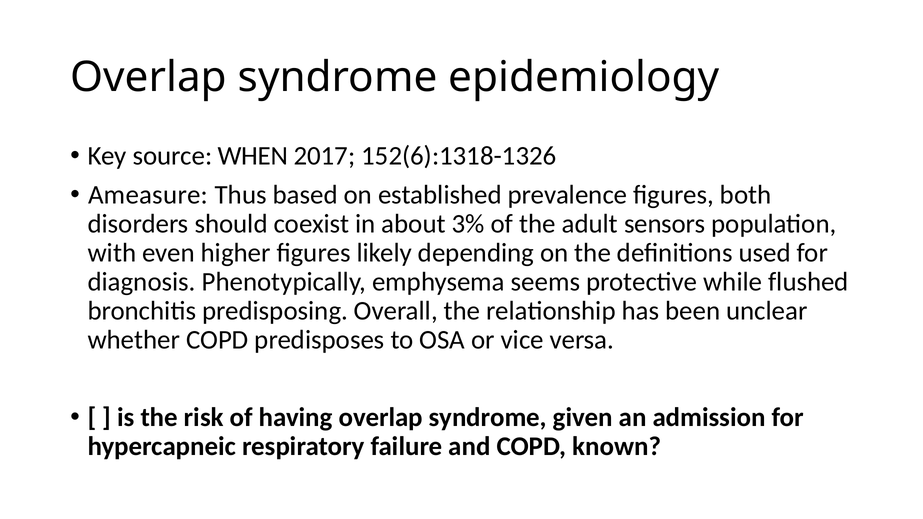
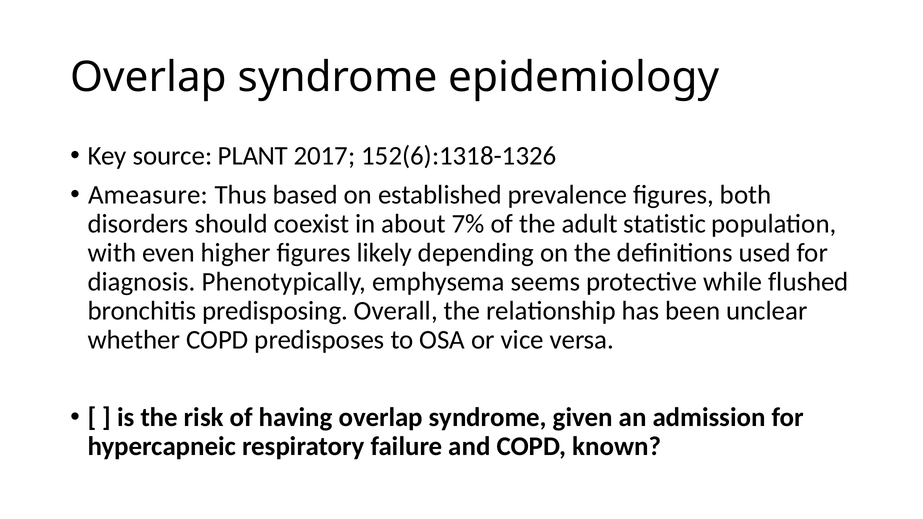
WHEN: WHEN -> PLANT
3%: 3% -> 7%
sensors: sensors -> statistic
